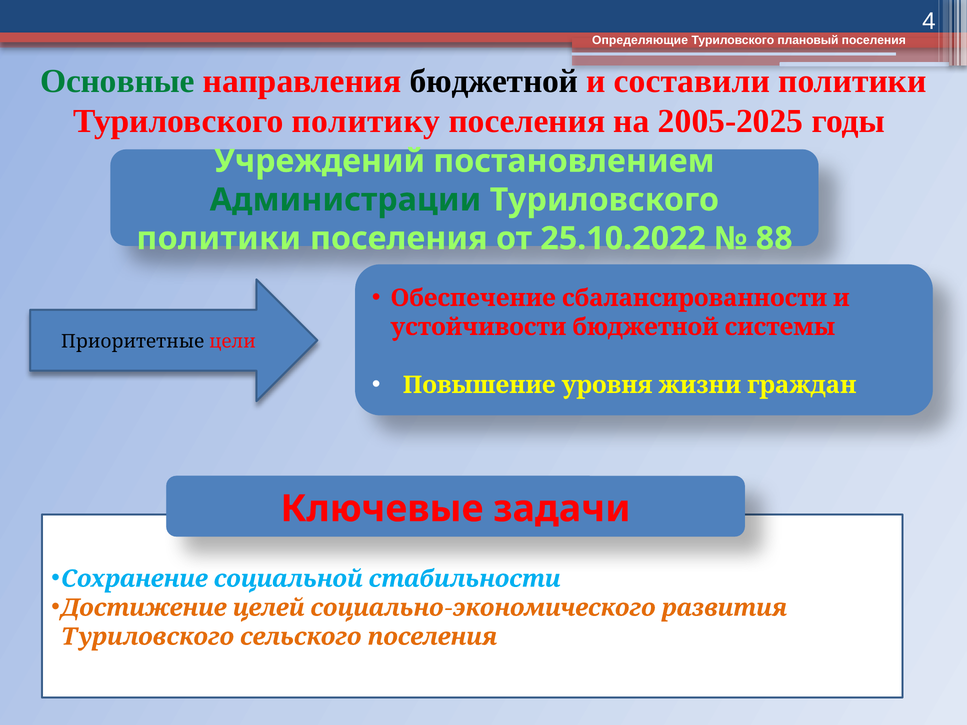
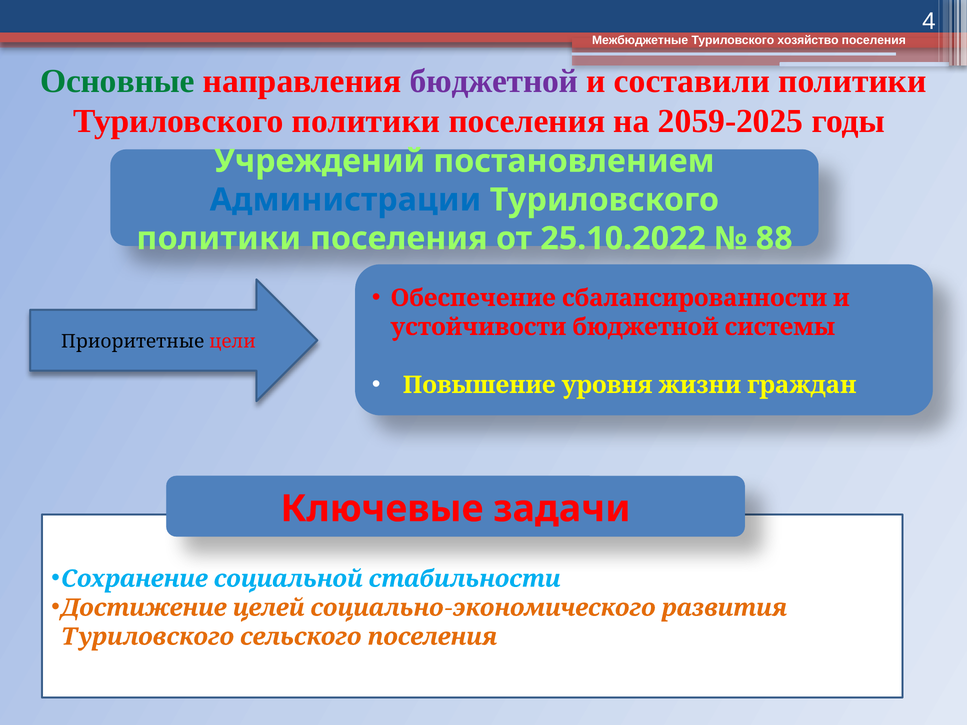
Определяющие: Определяющие -> Межбюджетные
плановый: плановый -> хозяйство
бюджетной at (494, 81) colour: black -> purple
политику at (366, 121): политику -> политики
2005-2025: 2005-2025 -> 2059-2025
Администрации colour: green -> blue
